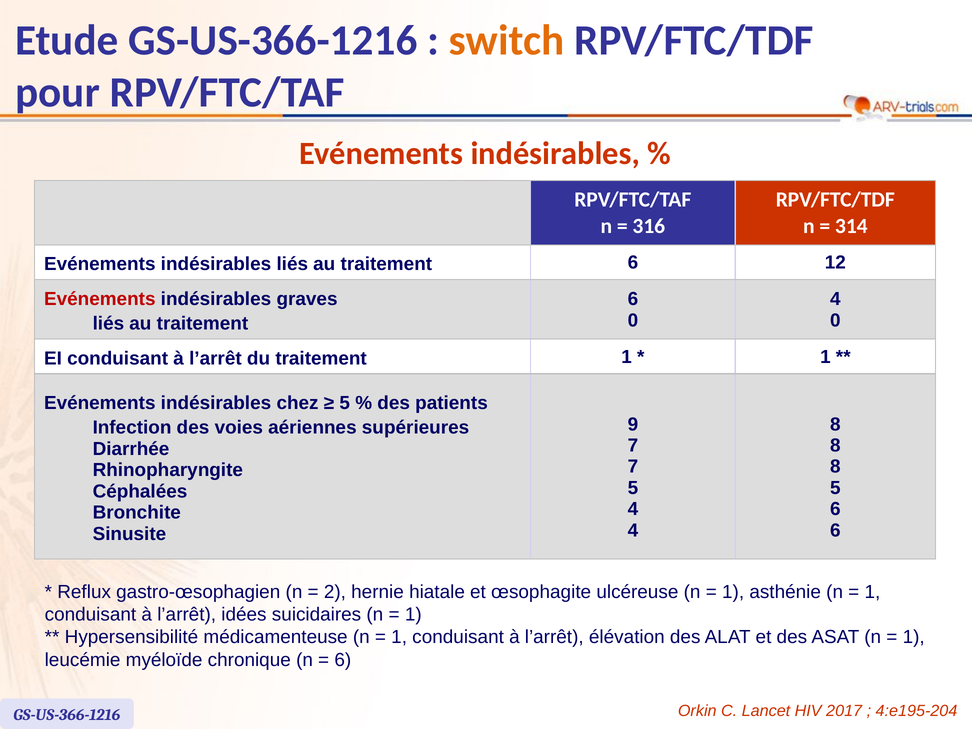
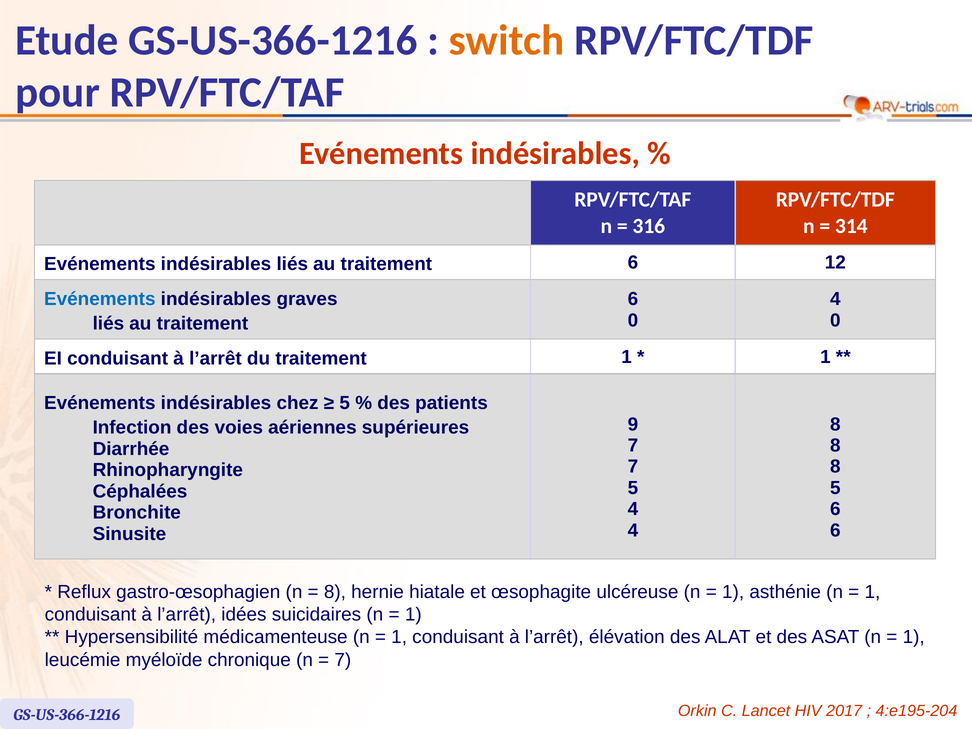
Evénements at (100, 299) colour: red -> blue
2 at (335, 592): 2 -> 8
6 at (343, 660): 6 -> 7
